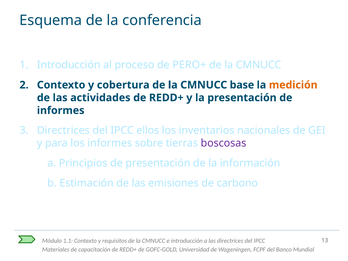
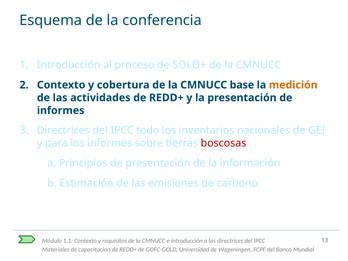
PERO+: PERO+ -> SOLO+
ellos: ellos -> todo
boscosas colour: purple -> red
